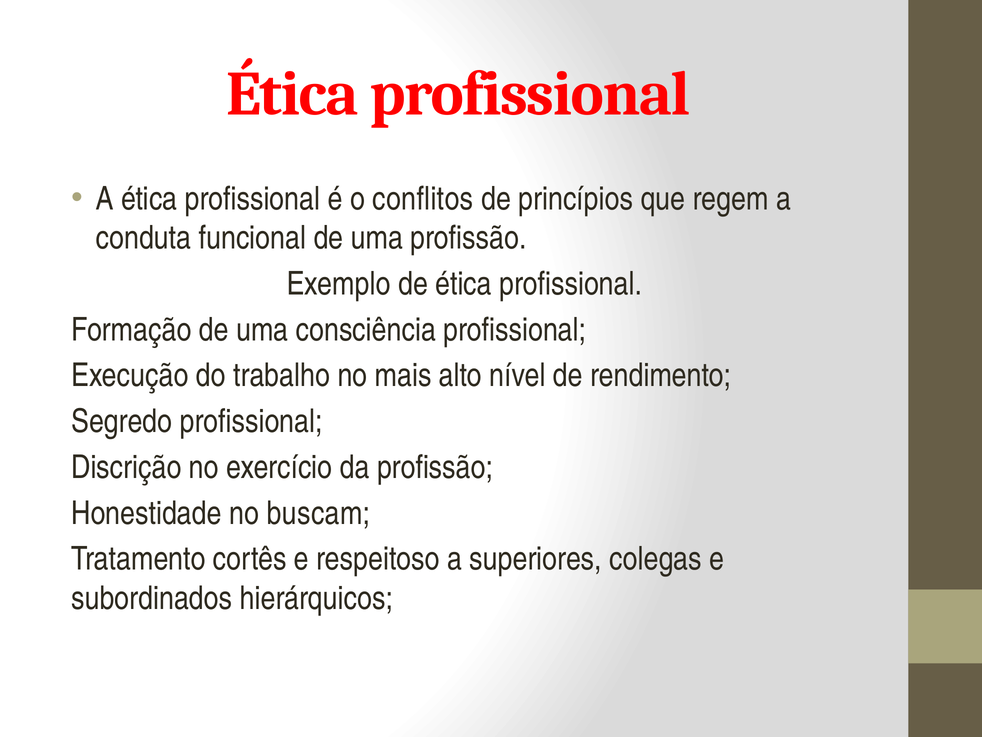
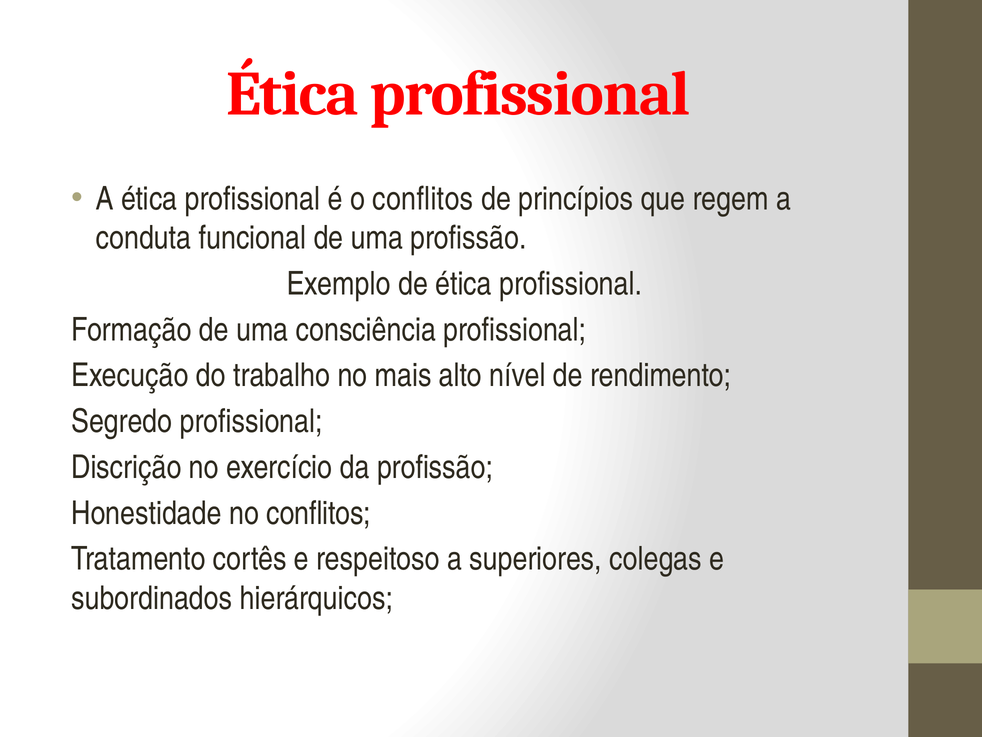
no buscam: buscam -> conflitos
